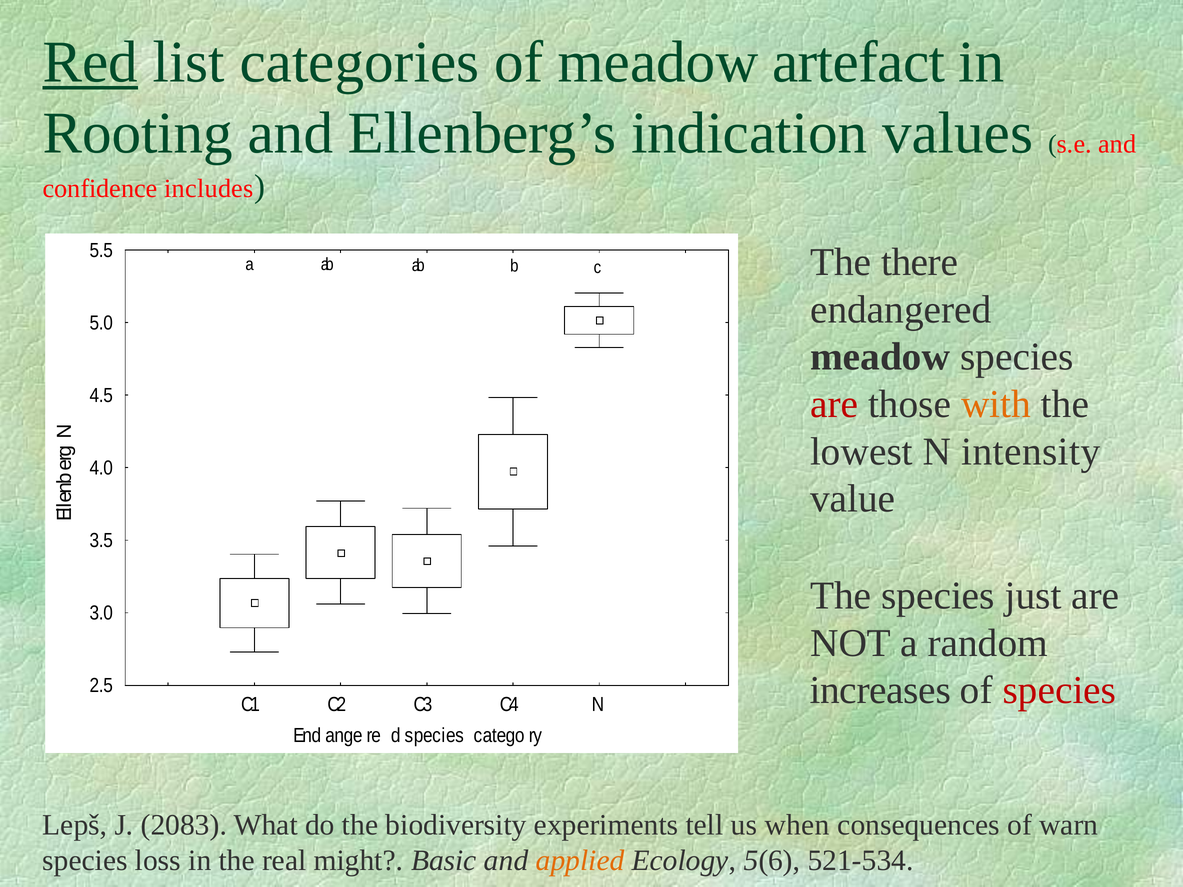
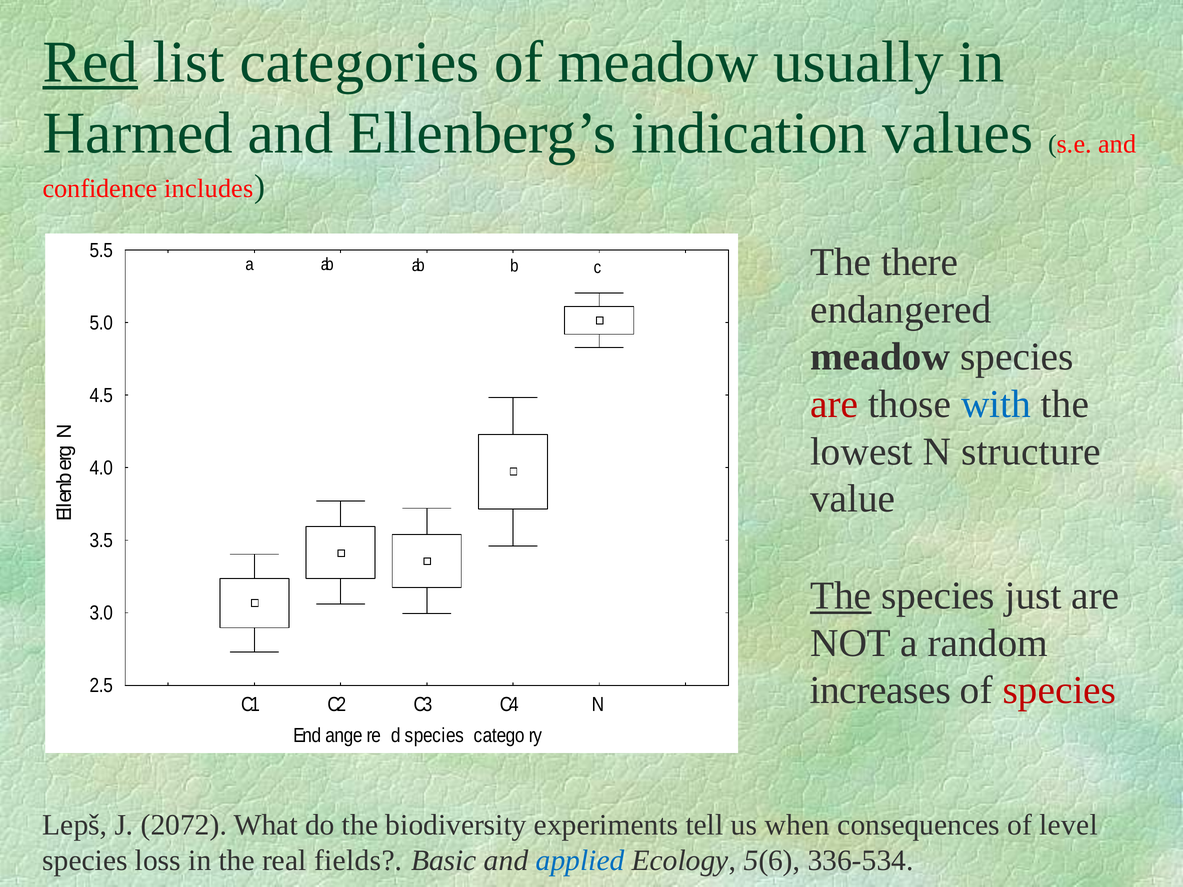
artefact: artefact -> usually
Rooting: Rooting -> Harmed
with colour: orange -> blue
intensity: intensity -> structure
The at (841, 596) underline: none -> present
2083: 2083 -> 2072
warn: warn -> level
might: might -> fields
applied colour: orange -> blue
521-534: 521-534 -> 336-534
